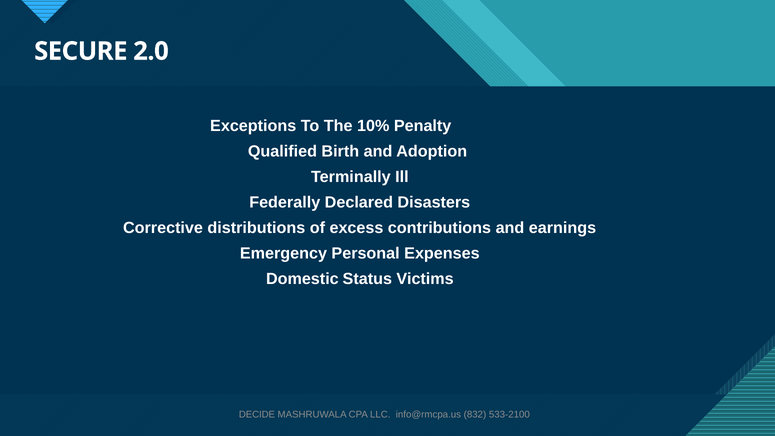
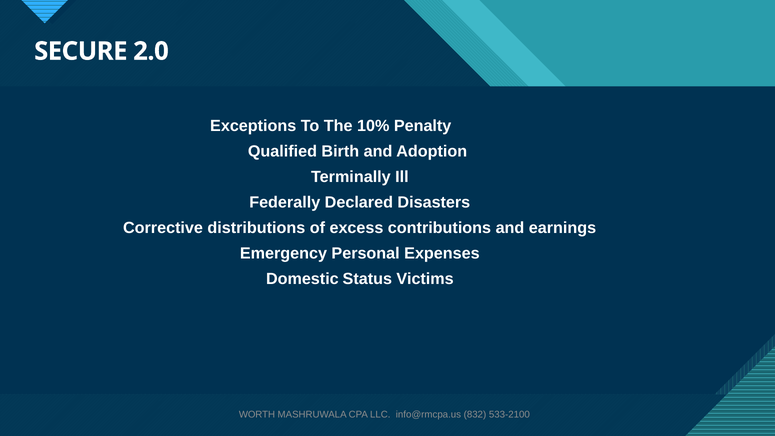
DECIDE: DECIDE -> WORTH
